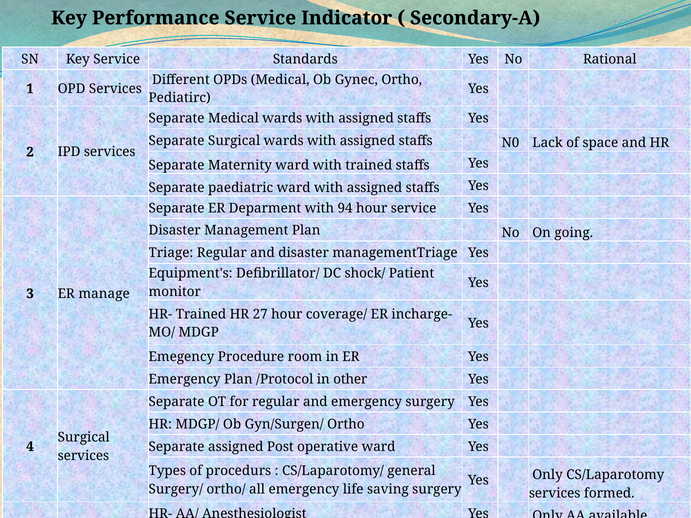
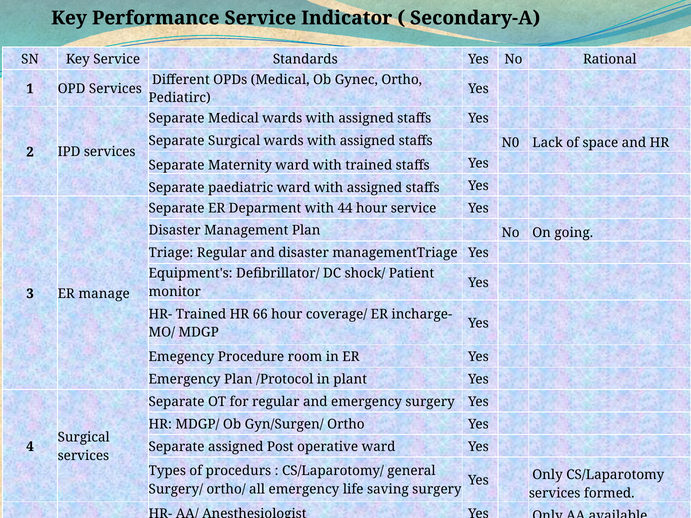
94: 94 -> 44
27: 27 -> 66
other: other -> plant
